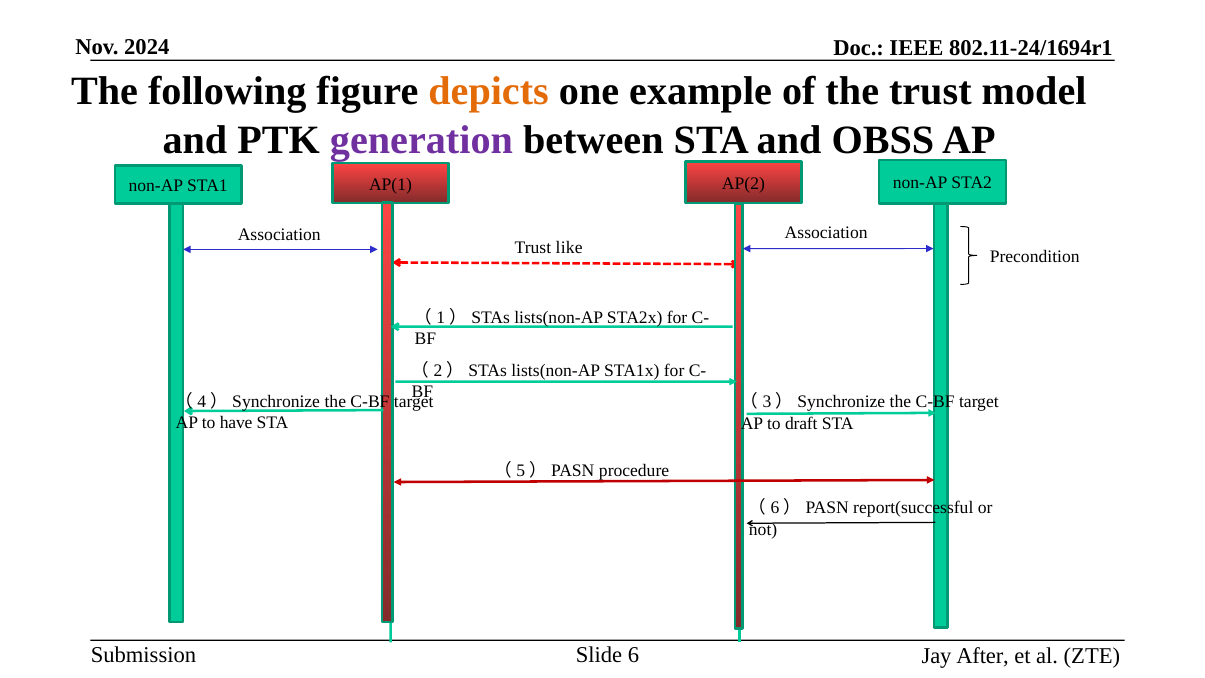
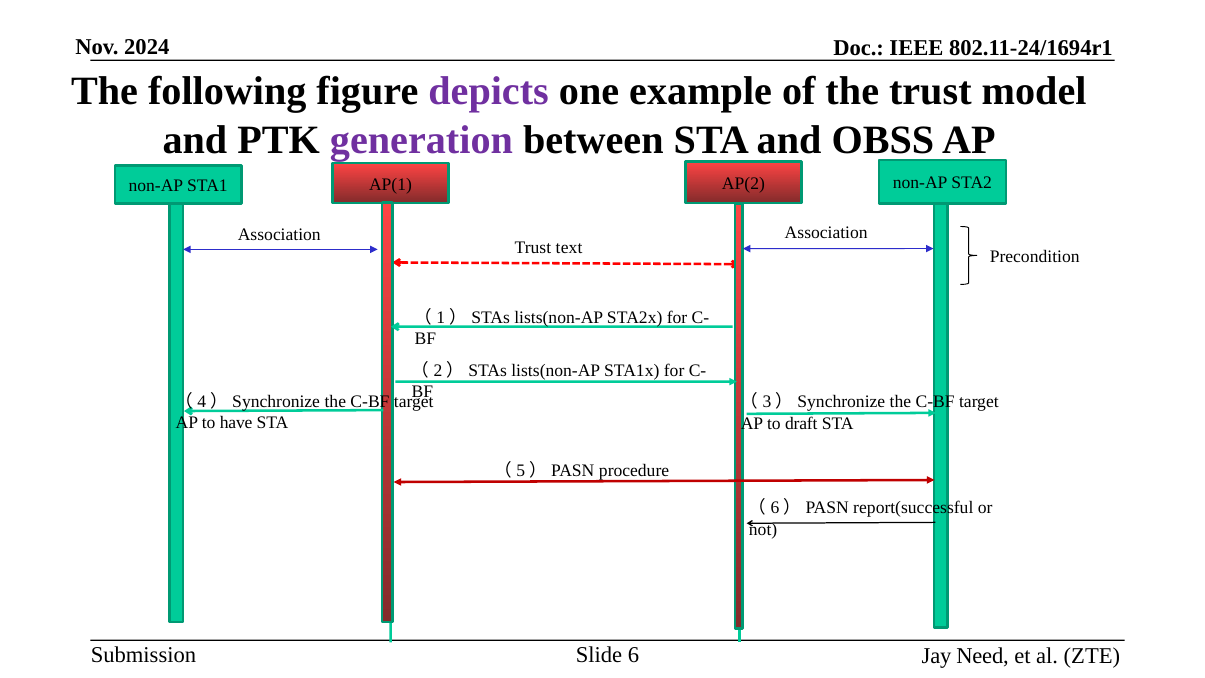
depicts colour: orange -> purple
like: like -> text
After: After -> Need
